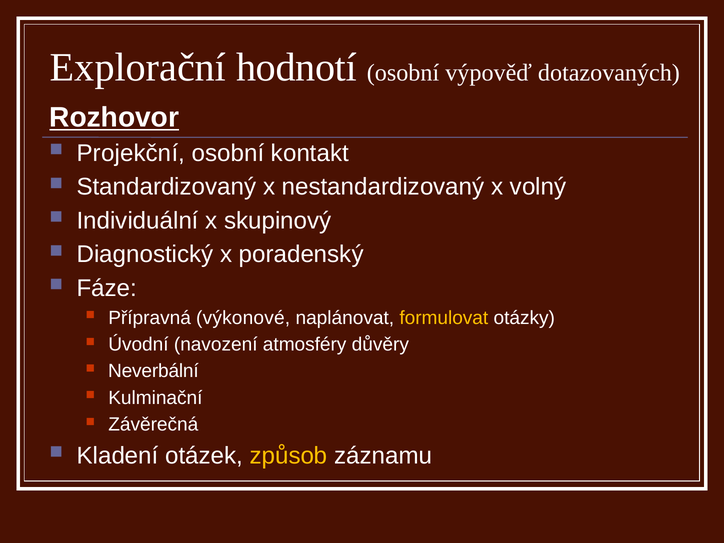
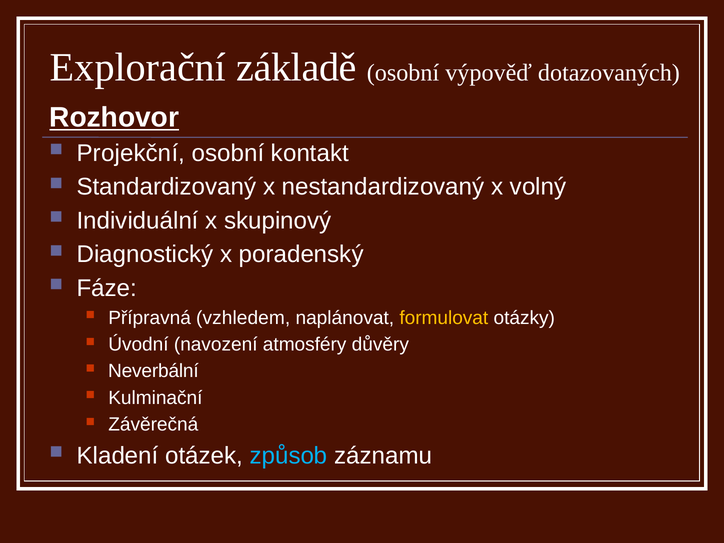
hodnotí: hodnotí -> základě
výkonové: výkonové -> vzhledem
způsob colour: yellow -> light blue
